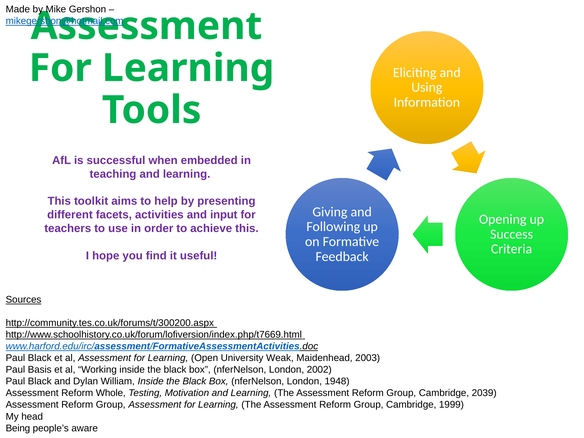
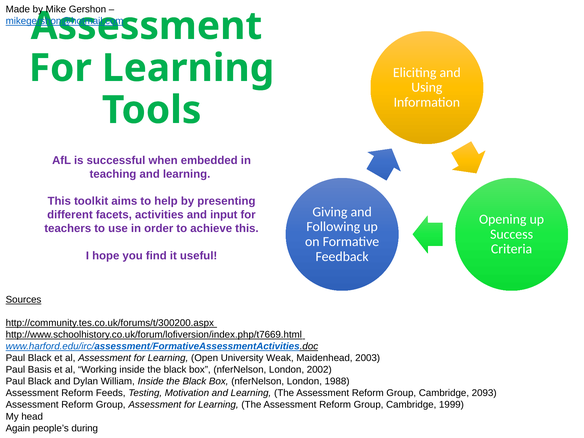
1948: 1948 -> 1988
Whole: Whole -> Feeds
2039: 2039 -> 2093
Being: Being -> Again
aware: aware -> during
